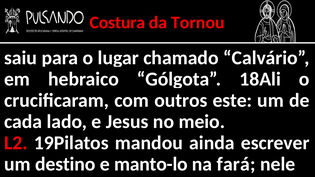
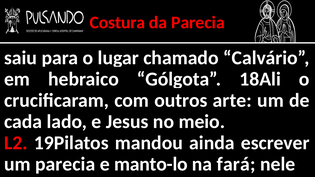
da Tornou: Tornou -> Parecia
este: este -> arte
um destino: destino -> parecia
